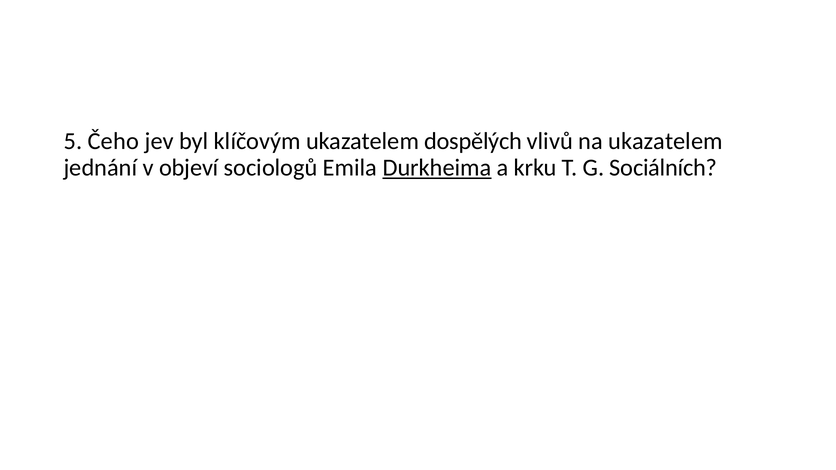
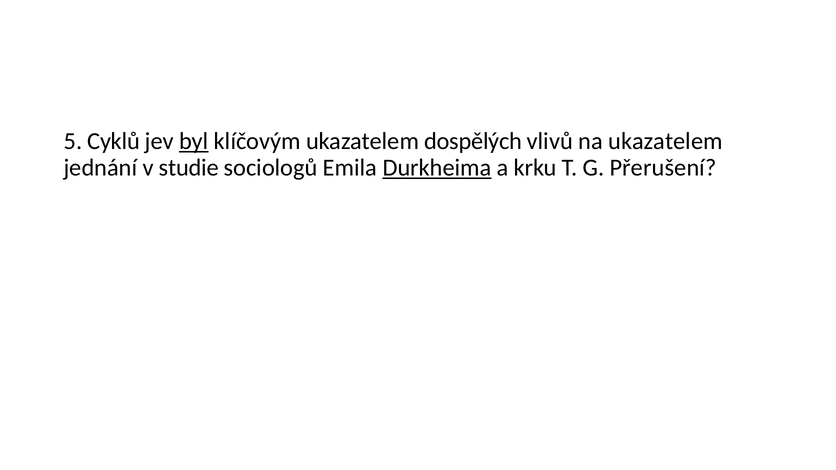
Čeho: Čeho -> Cyklů
byl underline: none -> present
objeví: objeví -> studie
Sociálních: Sociálních -> Přerušení
